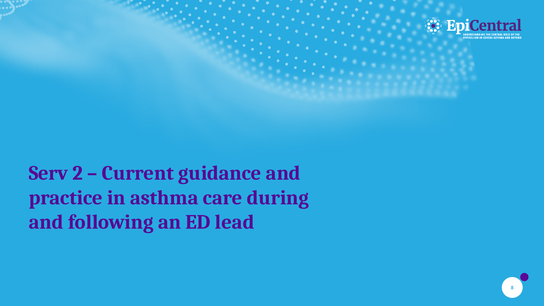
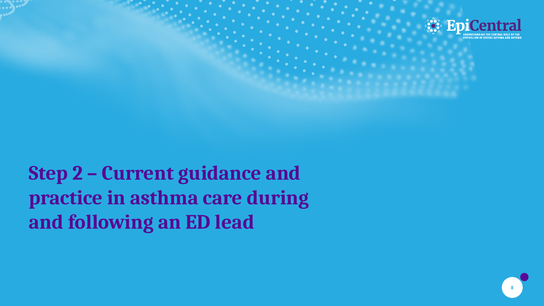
Serv: Serv -> Step
